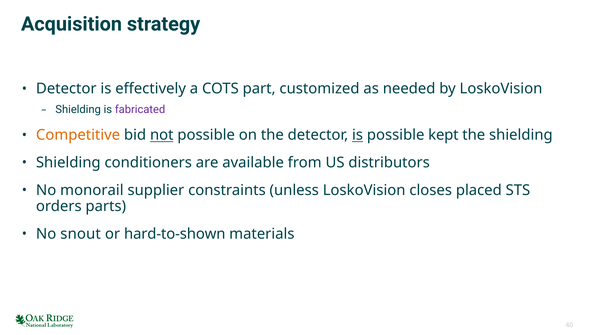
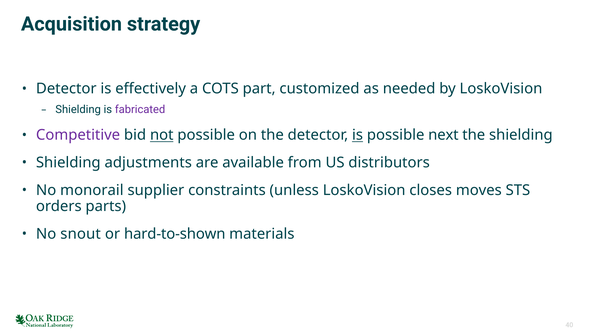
Competitive colour: orange -> purple
kept: kept -> next
conditioners: conditioners -> adjustments
placed: placed -> moves
